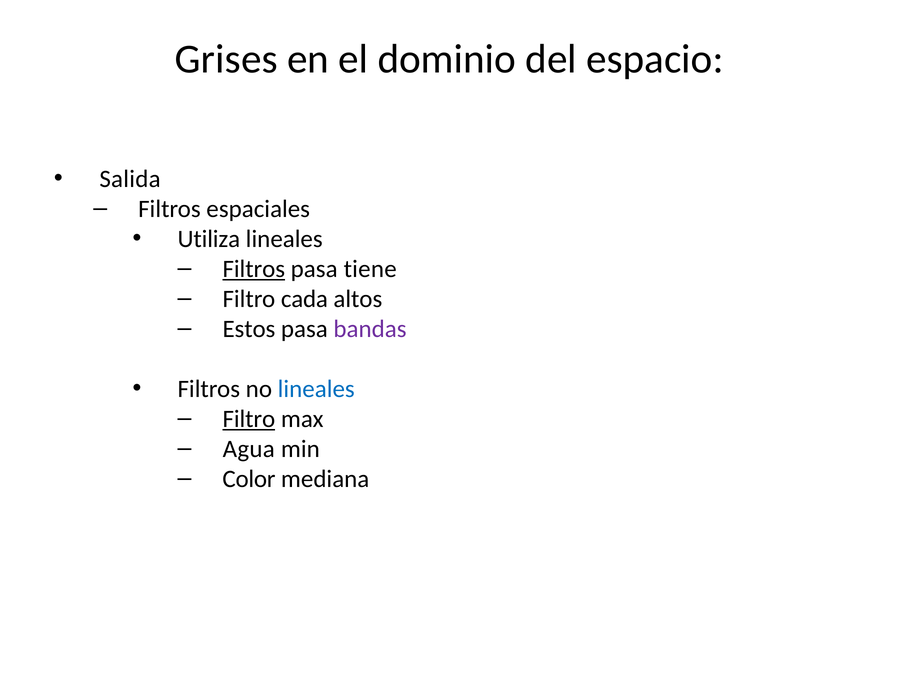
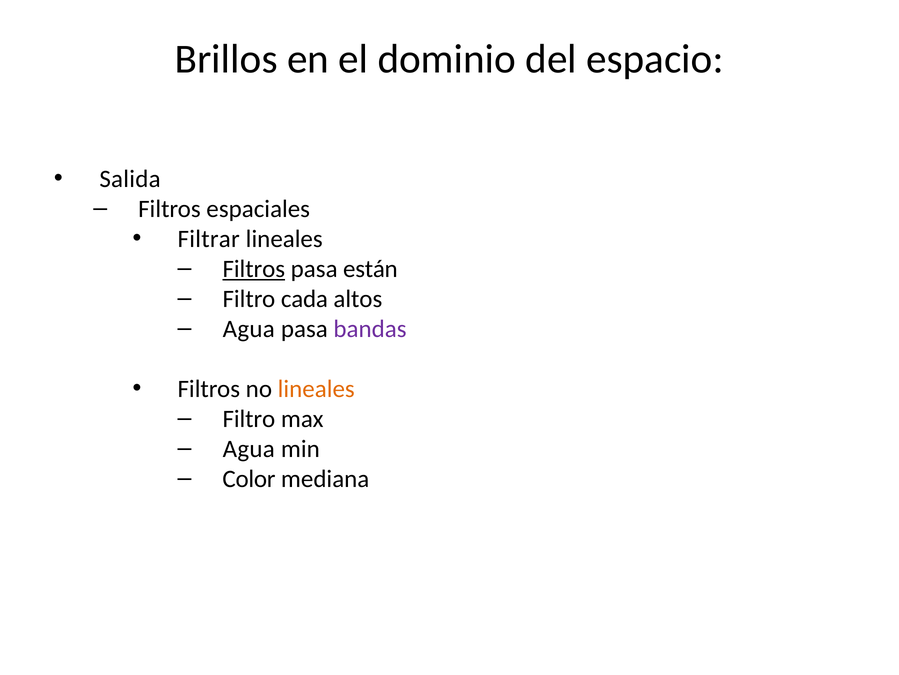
Grises: Grises -> Brillos
Utiliza: Utiliza -> Filtrar
tiene: tiene -> están
Estos at (249, 328): Estos -> Agua
lineales at (316, 388) colour: blue -> orange
Filtro at (249, 418) underline: present -> none
